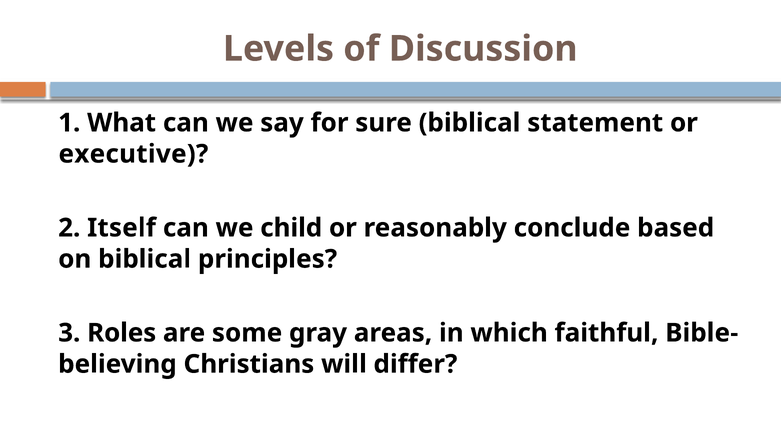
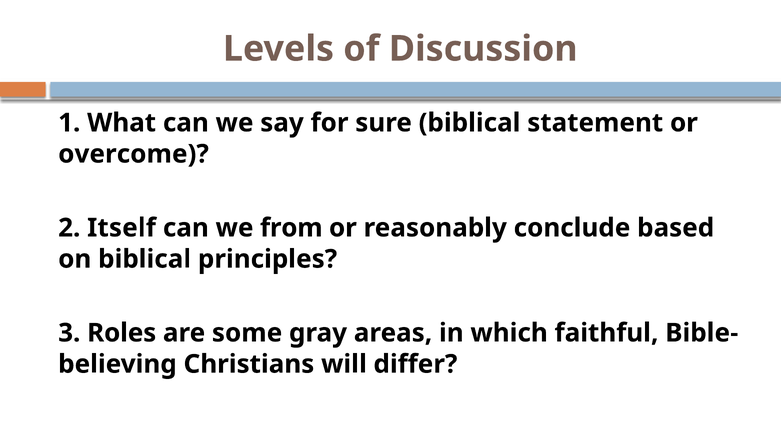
executive: executive -> overcome
child: child -> from
